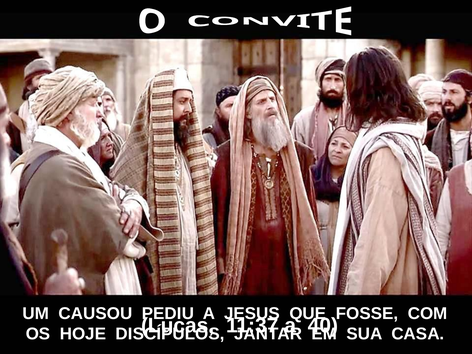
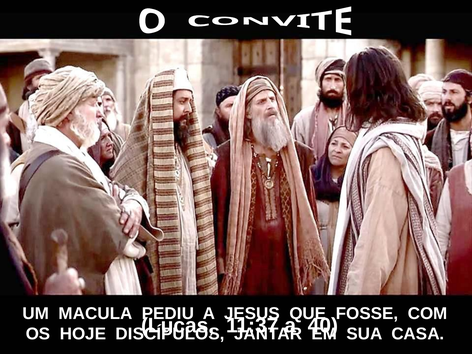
CAUSOU: CAUSOU -> MACULA
